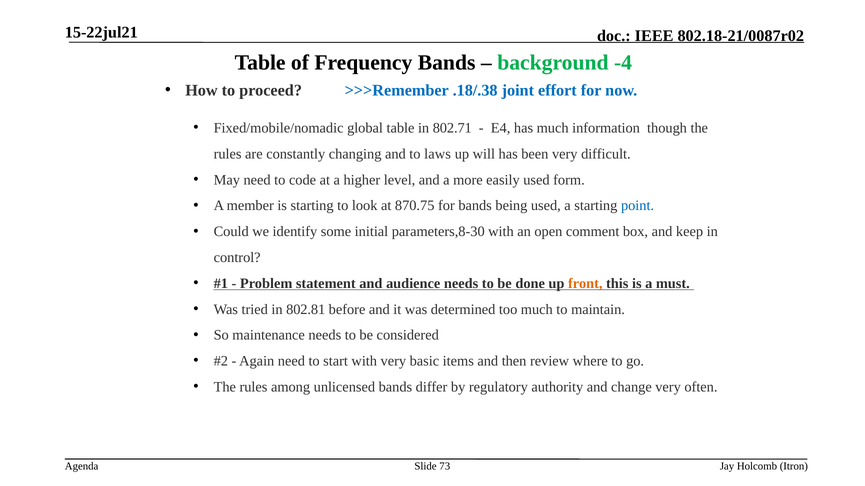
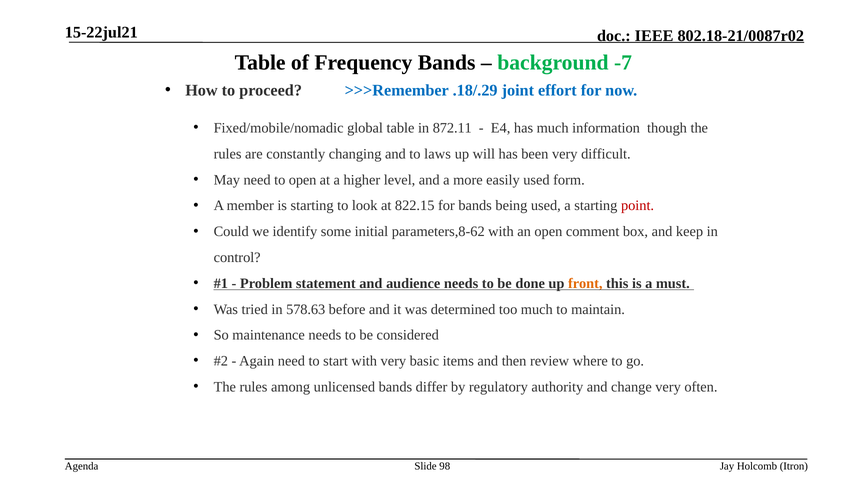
-4: -4 -> -7
.18/.38: .18/.38 -> .18/.29
802.71: 802.71 -> 872.11
to code: code -> open
870.75: 870.75 -> 822.15
point colour: blue -> red
parameters,8-30: parameters,8-30 -> parameters,8-62
802.81: 802.81 -> 578.63
73: 73 -> 98
